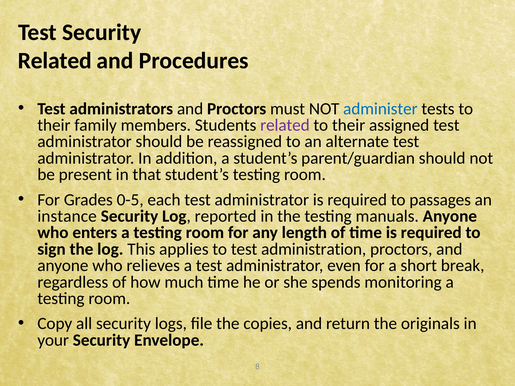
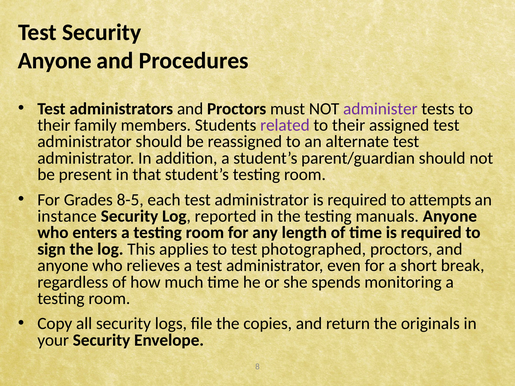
Related at (55, 61): Related -> Anyone
administer colour: blue -> purple
0-5: 0-5 -> 8-5
passages: passages -> attempts
administration: administration -> photographed
